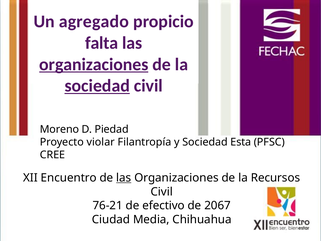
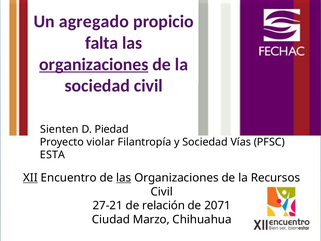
sociedad at (97, 86) underline: present -> none
Moreno: Moreno -> Sienten
Esta: Esta -> Vías
CREE: CREE -> ESTA
XII underline: none -> present
76-21: 76-21 -> 27-21
efectivo: efectivo -> relación
2067: 2067 -> 2071
Media: Media -> Marzo
